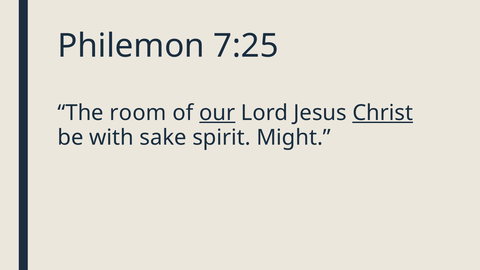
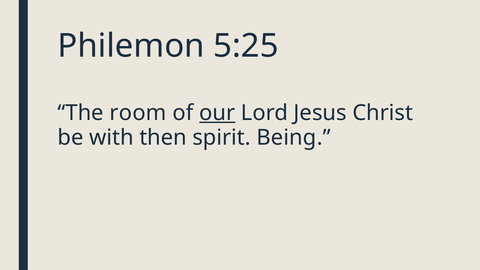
7:25: 7:25 -> 5:25
Christ underline: present -> none
sake: sake -> then
Might: Might -> Being
